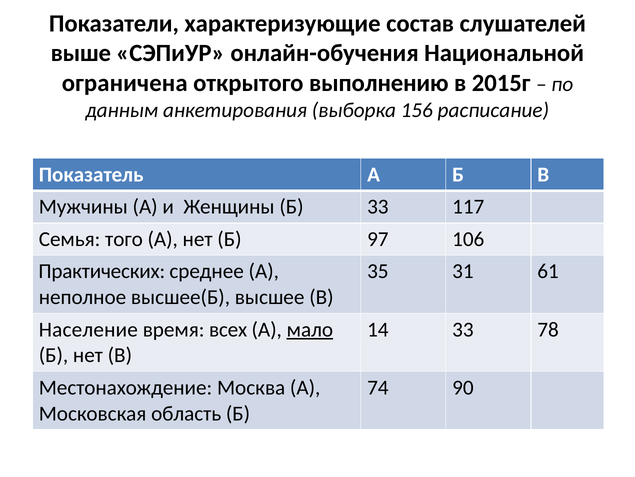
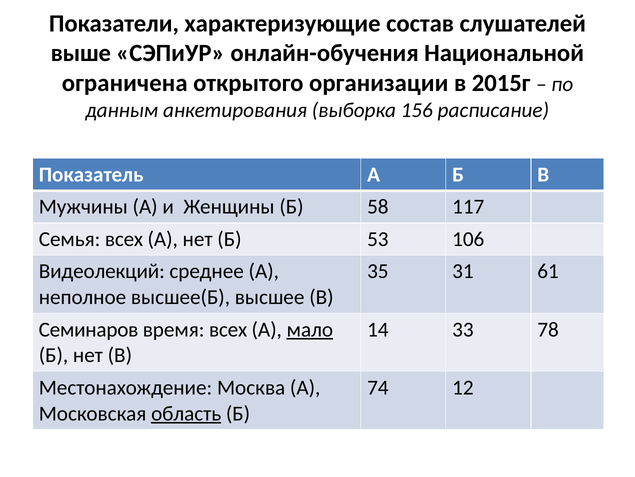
выполнению: выполнению -> организации
Б 33: 33 -> 58
Семья того: того -> всех
97: 97 -> 53
Практических: Практических -> Видеолекций
Население: Население -> Семинаров
90: 90 -> 12
область underline: none -> present
